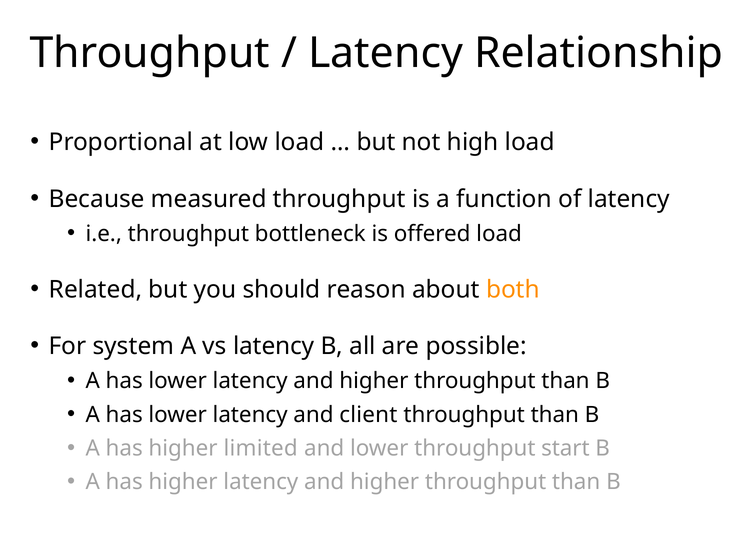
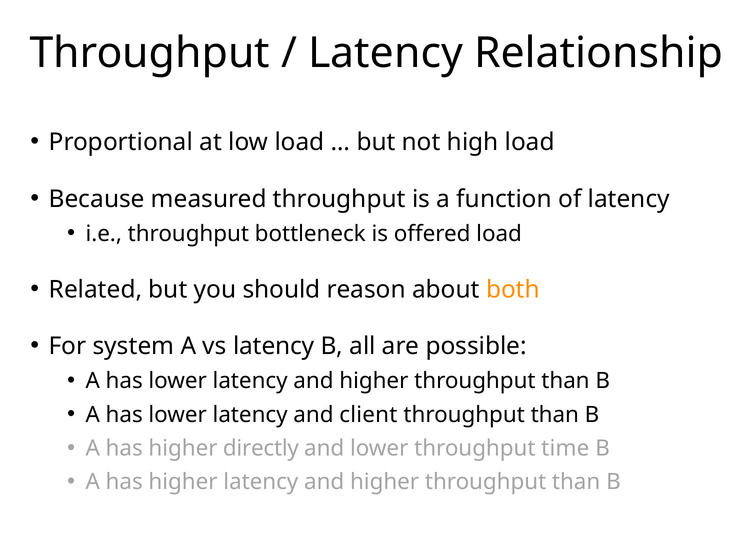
limited: limited -> directly
start: start -> time
